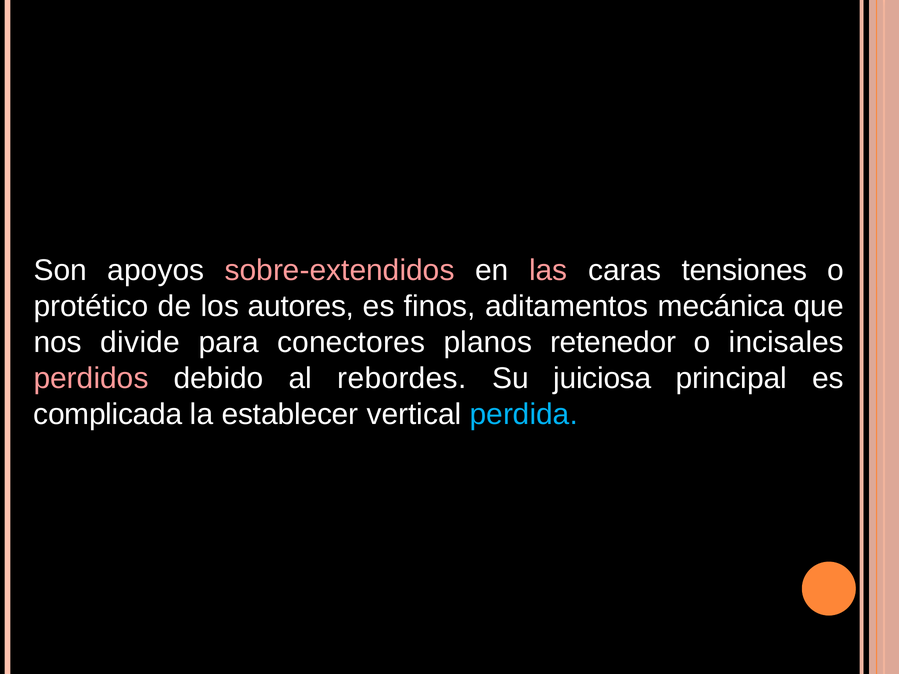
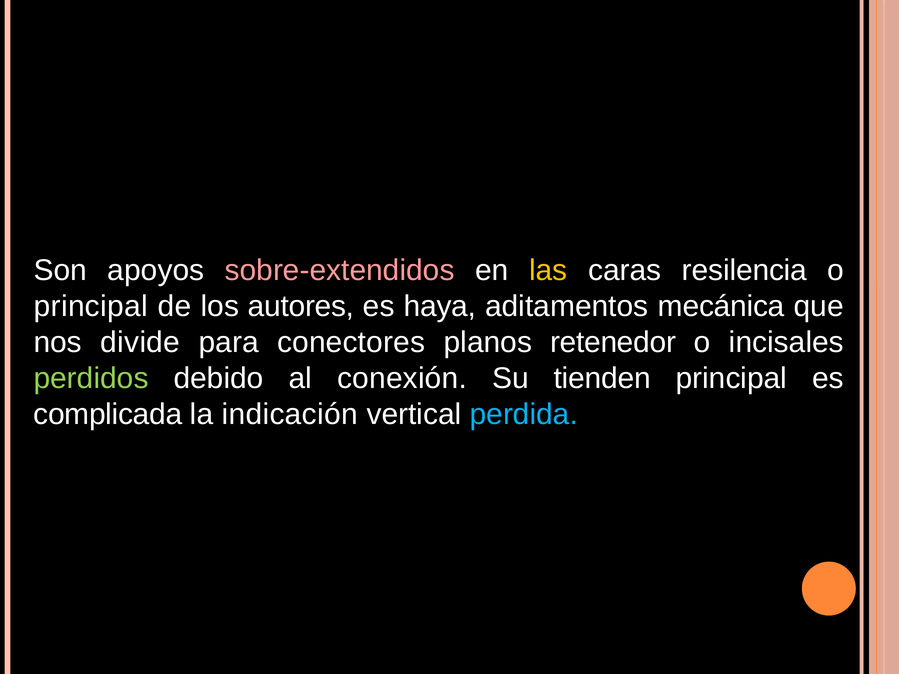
las colour: pink -> yellow
tensiones: tensiones -> resilencia
protético at (91, 307): protético -> principal
finos: finos -> haya
perdidos colour: pink -> light green
rebordes: rebordes -> conexión
juiciosa: juiciosa -> tienden
establecer: establecer -> indicación
